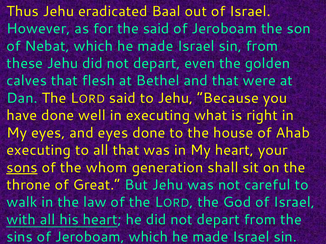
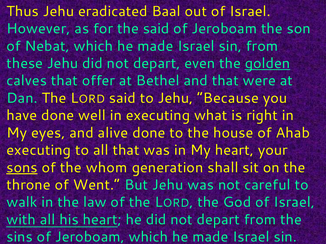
golden underline: none -> present
flesh: flesh -> offer
and eyes: eyes -> alive
Great: Great -> Went
